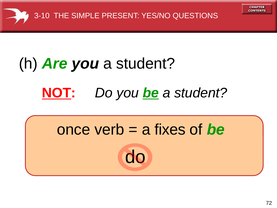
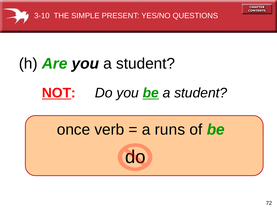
fixes: fixes -> runs
